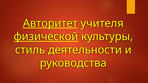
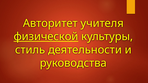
Авторитет underline: present -> none
